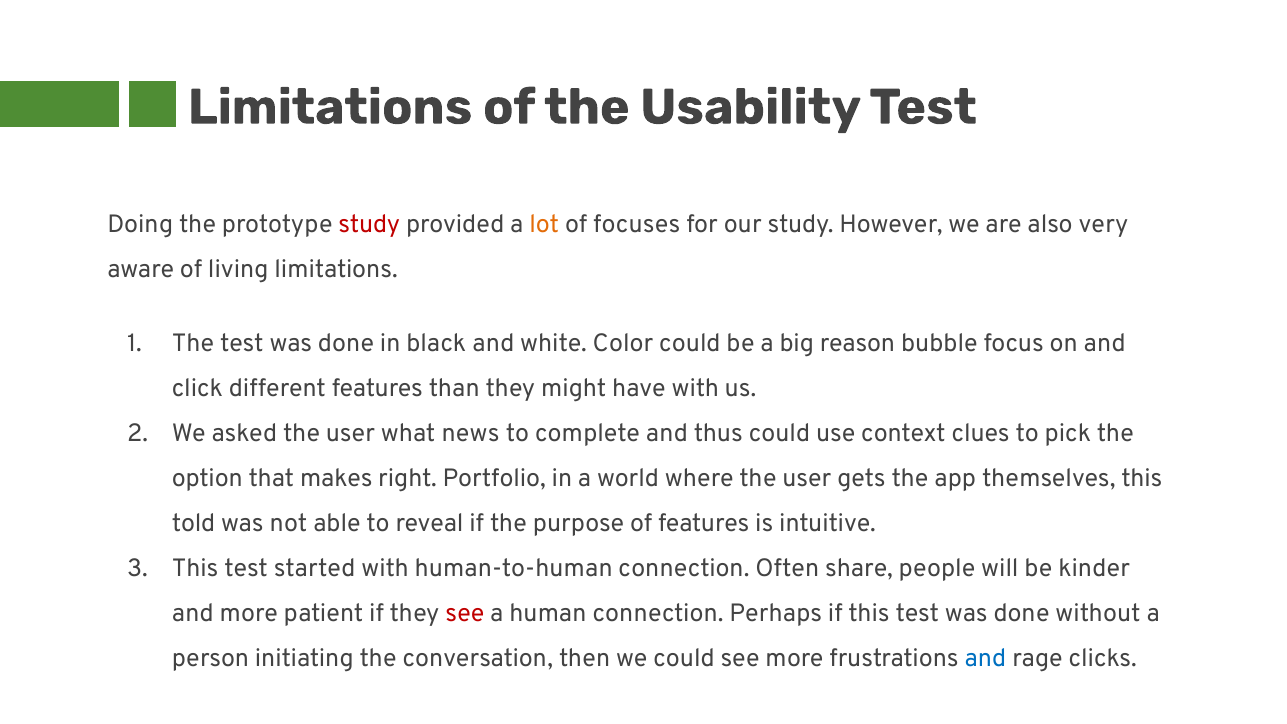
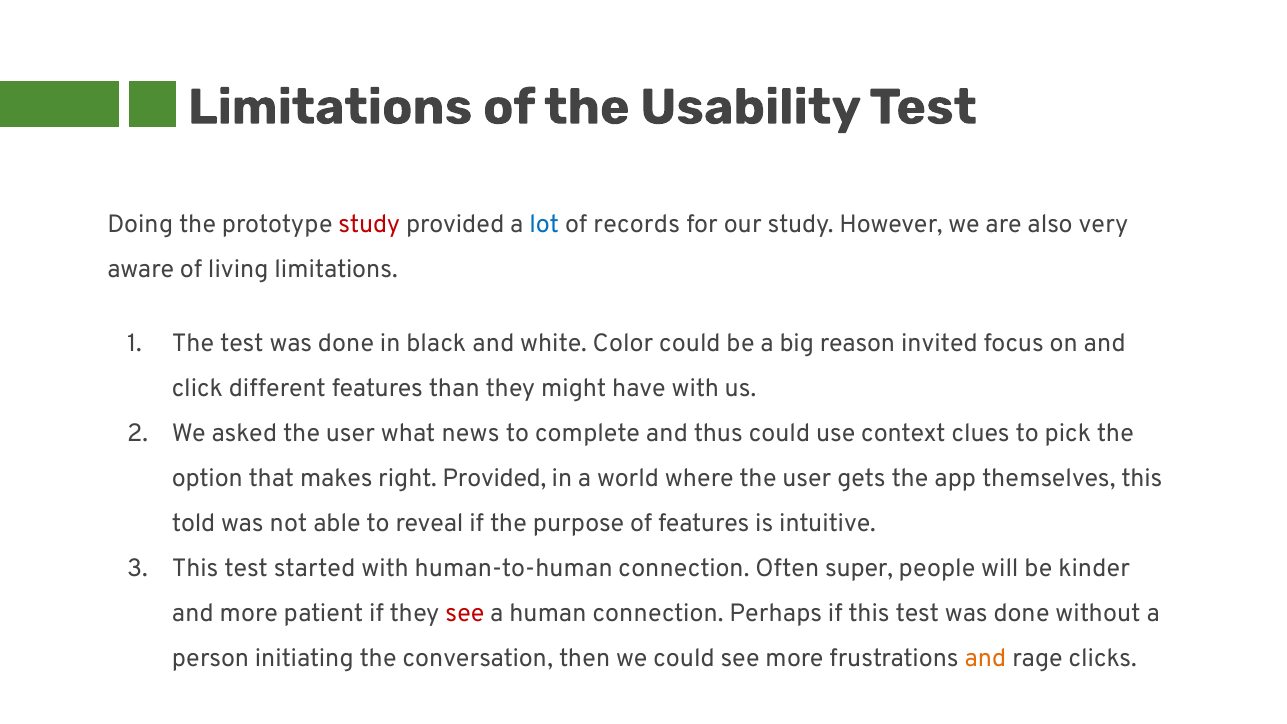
lot colour: orange -> blue
focuses: focuses -> records
bubble: bubble -> invited
right Portfolio: Portfolio -> Provided
share: share -> super
and at (985, 658) colour: blue -> orange
